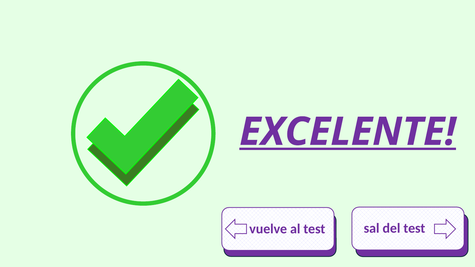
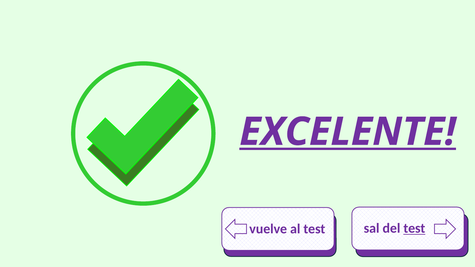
test at (414, 229) underline: none -> present
